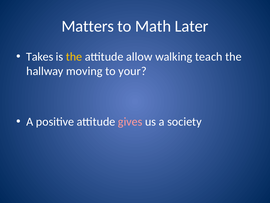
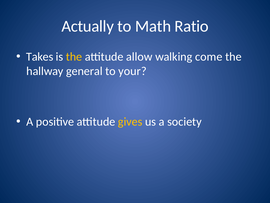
Matters: Matters -> Actually
Later: Later -> Ratio
teach: teach -> come
moving: moving -> general
gives colour: pink -> yellow
